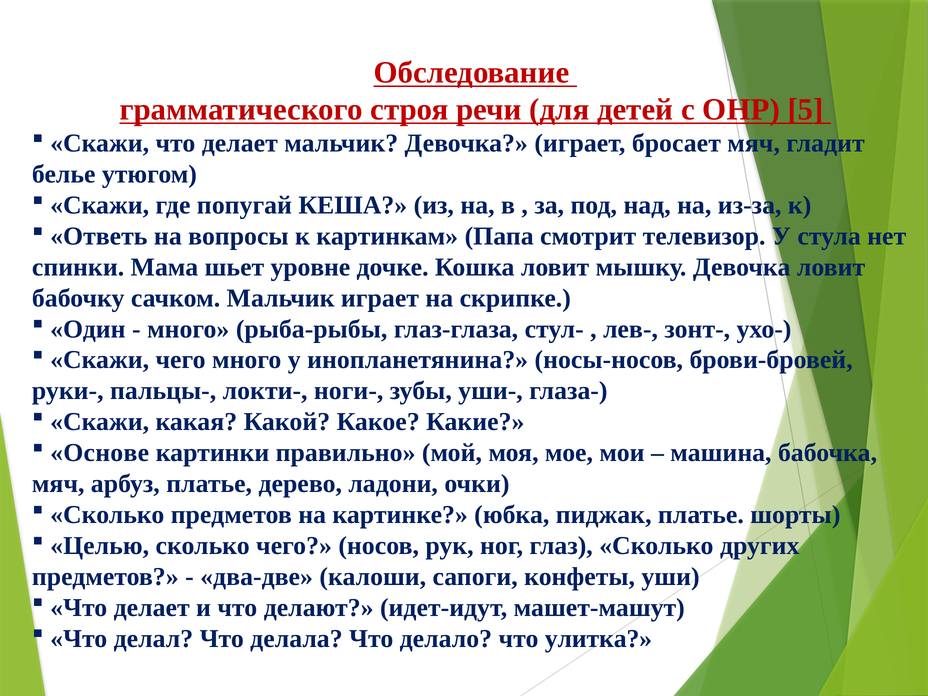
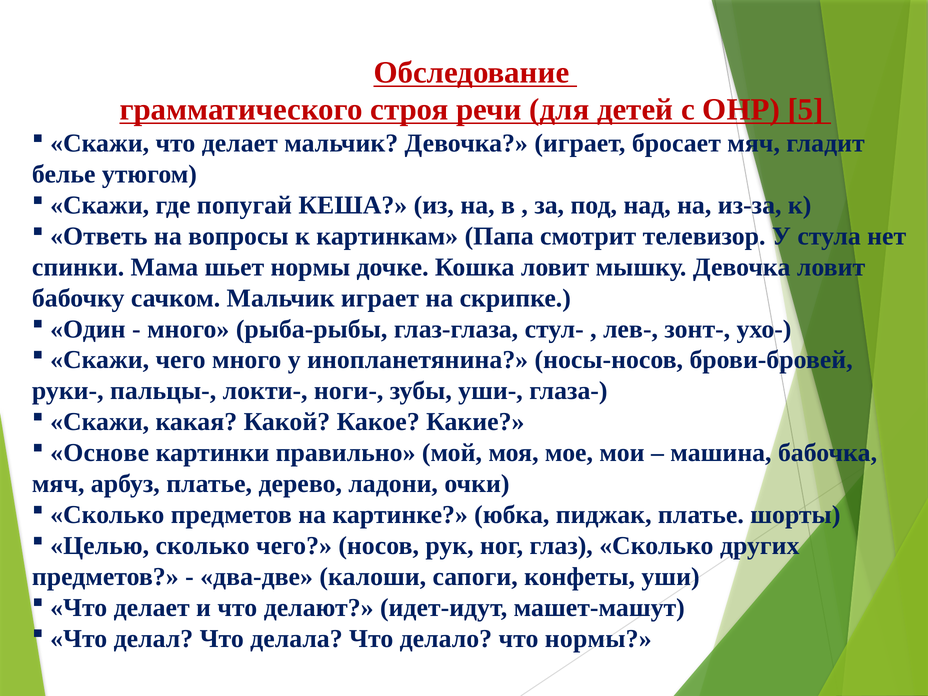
шьет уровне: уровне -> нормы
что улитка: улитка -> нормы
